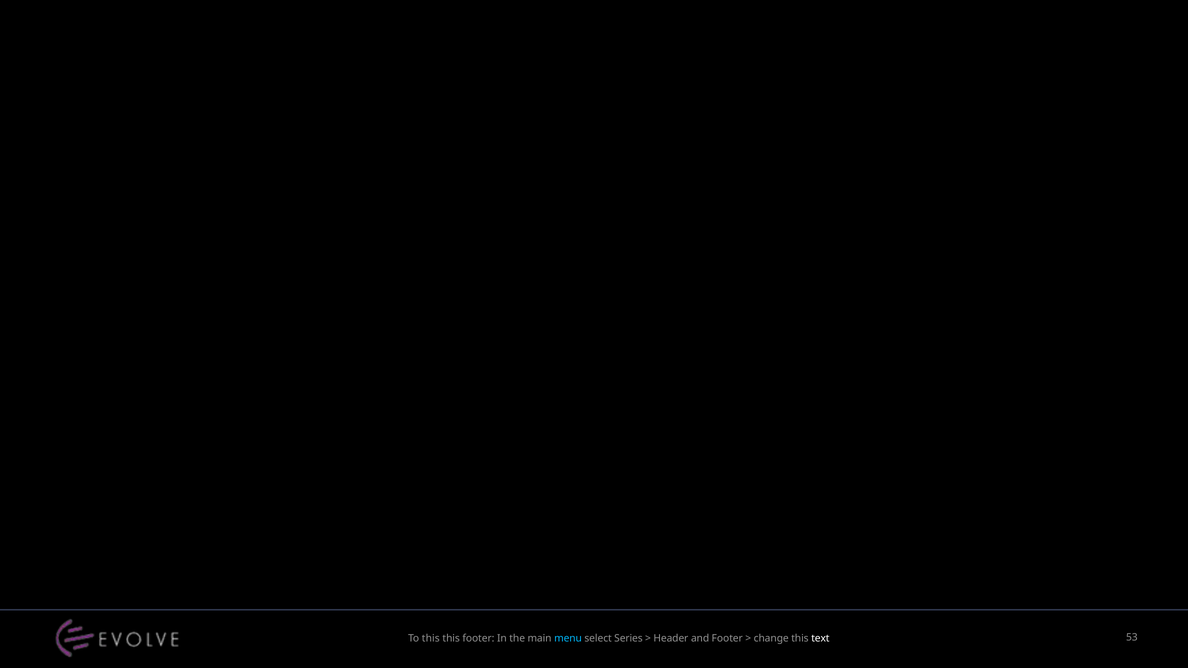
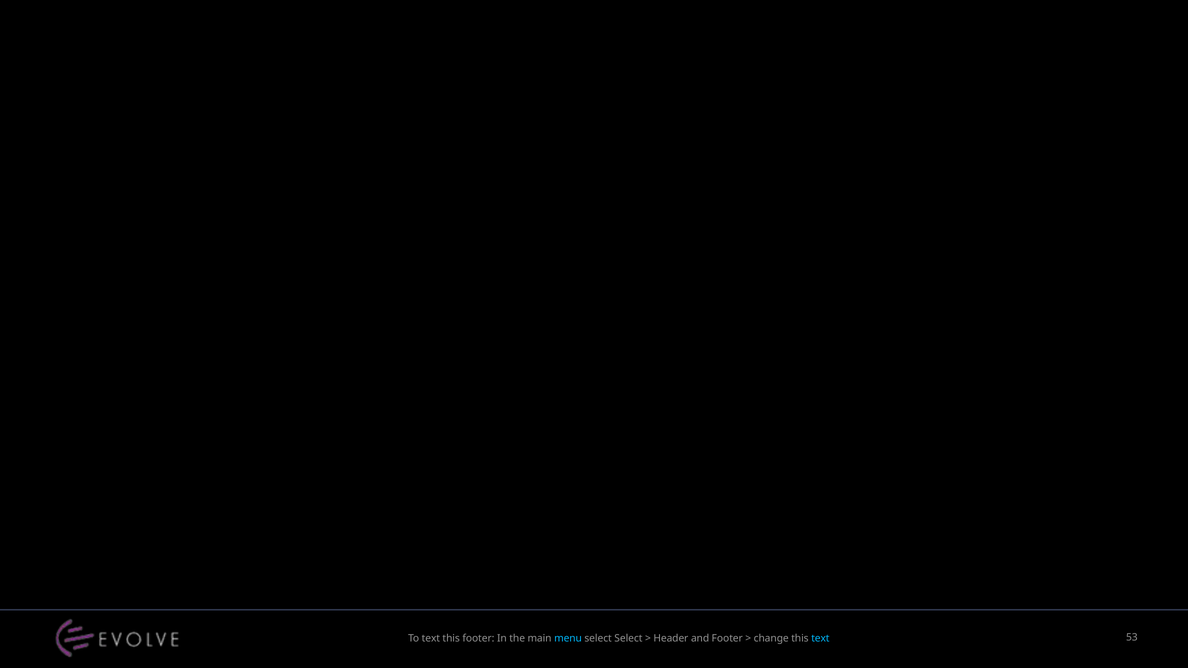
To this: this -> text
select Series: Series -> Select
text at (820, 638) colour: white -> light blue
